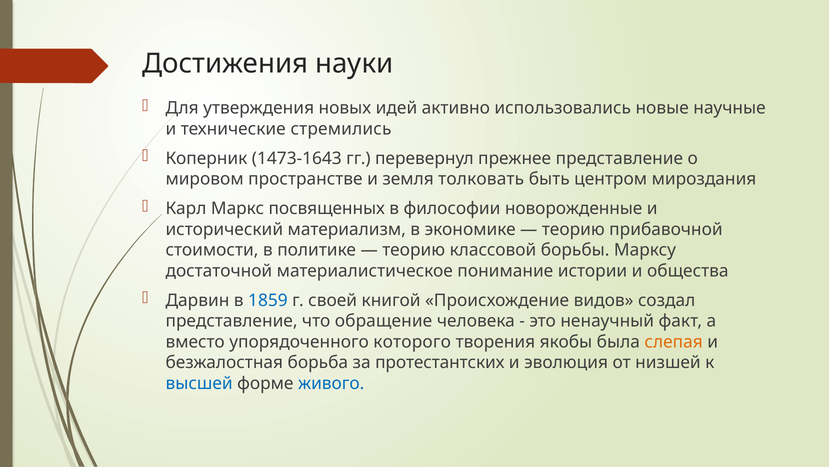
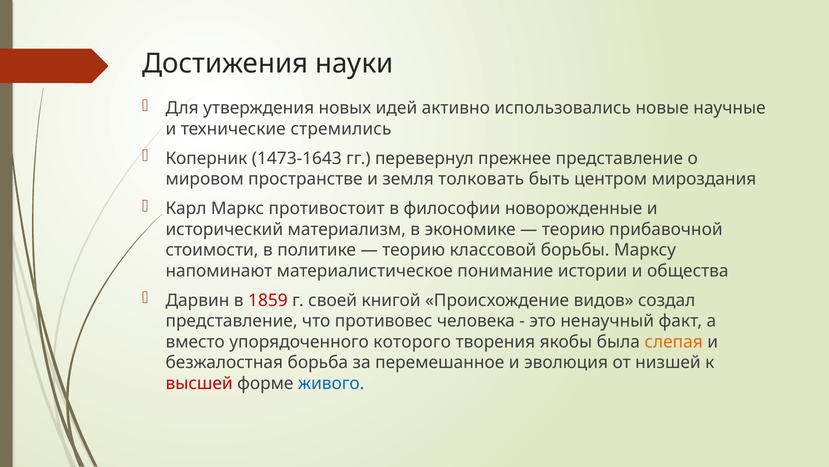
посвященных: посвященных -> противостоит
достаточной: достаточной -> напоминают
1859 colour: blue -> red
обращение: обращение -> противовес
протестантских: протестантских -> перемешанное
высшей colour: blue -> red
